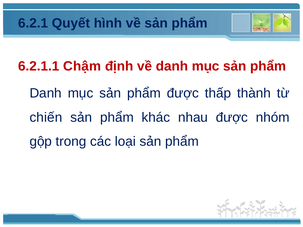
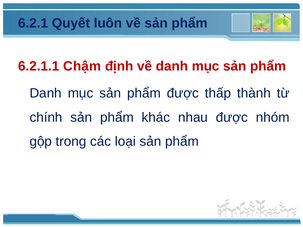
hình: hình -> luôn
chiến: chiến -> chính
